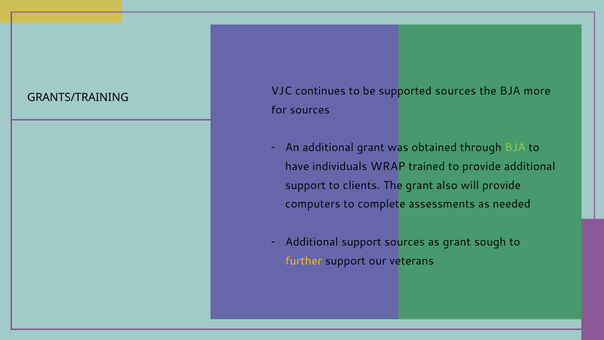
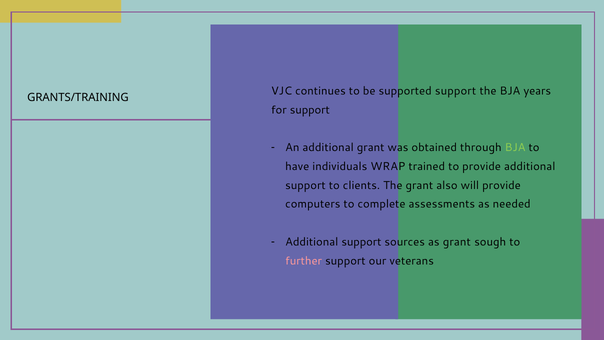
supported sources: sources -> support
more: more -> years
for sources: sources -> support
further colour: yellow -> pink
